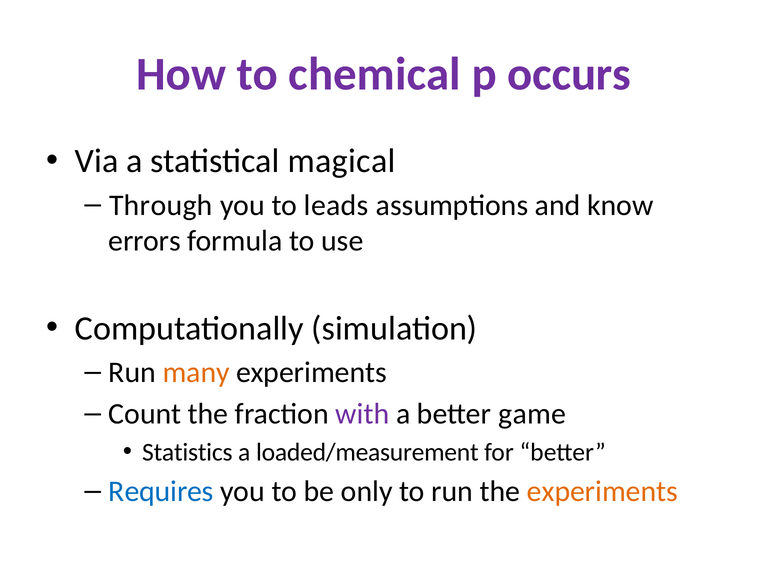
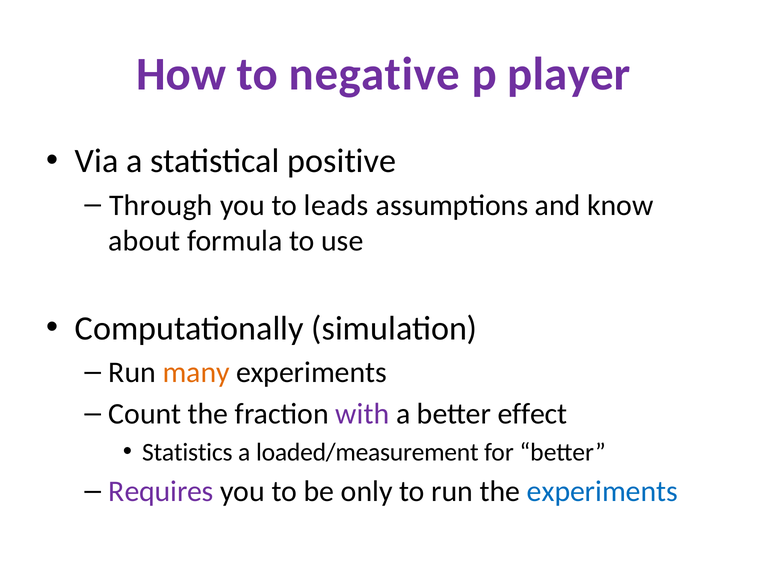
chemical: chemical -> negative
occurs: occurs -> player
magical: magical -> positive
errors: errors -> about
game: game -> effect
Requires colour: blue -> purple
experiments at (602, 492) colour: orange -> blue
